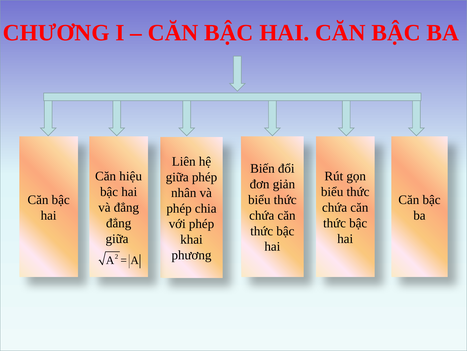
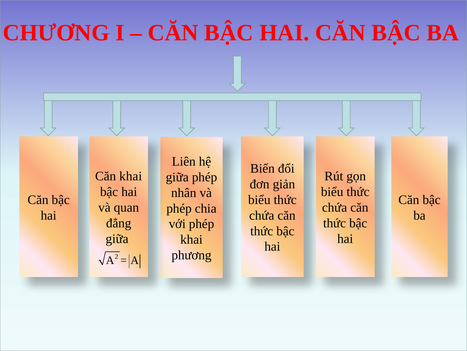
Căn hiệu: hiệu -> khai
và đẳng: đẳng -> quan
